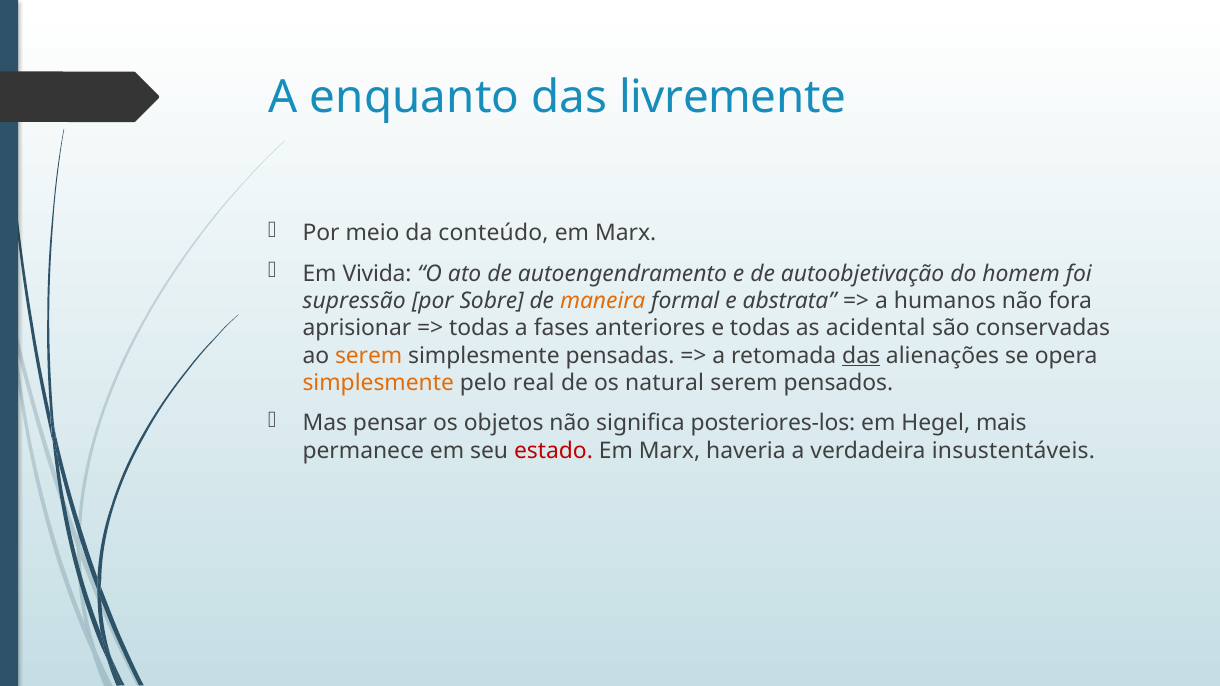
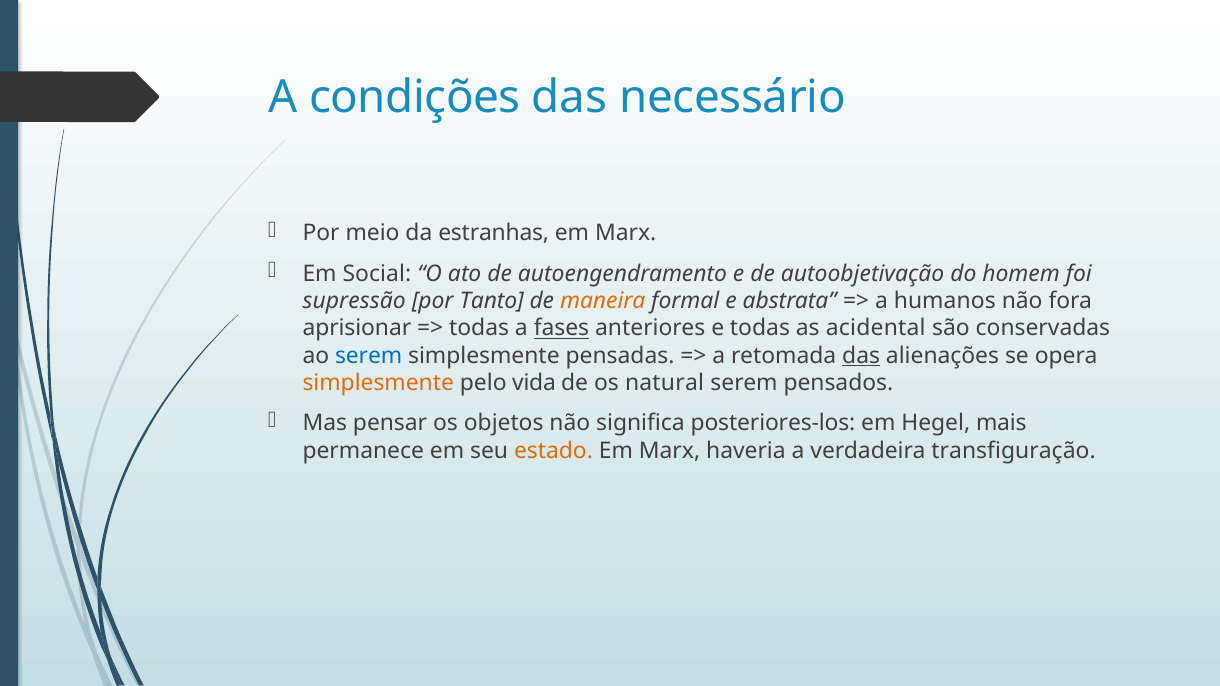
enquanto: enquanto -> condições
livremente: livremente -> necessário
conteúdo: conteúdo -> estranhas
Vivida: Vivida -> Social
Sobre: Sobre -> Tanto
fases underline: none -> present
serem at (369, 356) colour: orange -> blue
real: real -> vida
estado colour: red -> orange
insustentáveis: insustentáveis -> transfiguração
